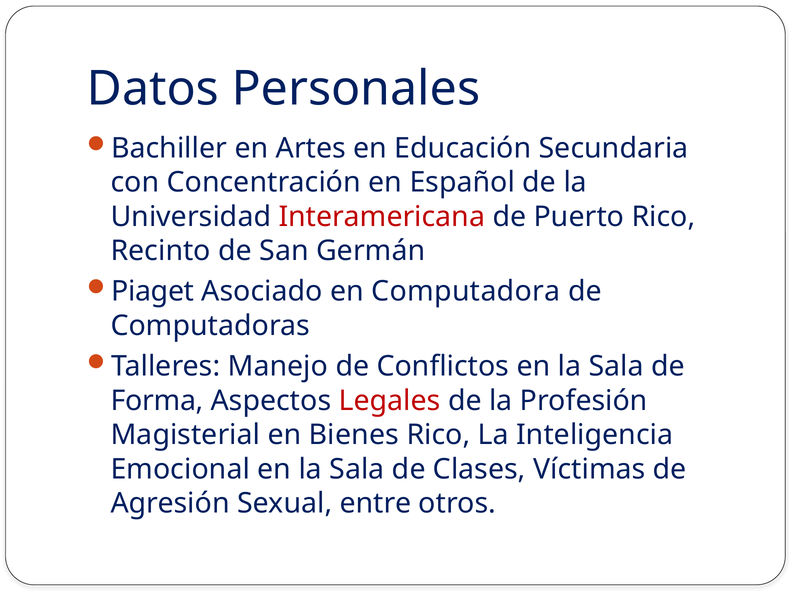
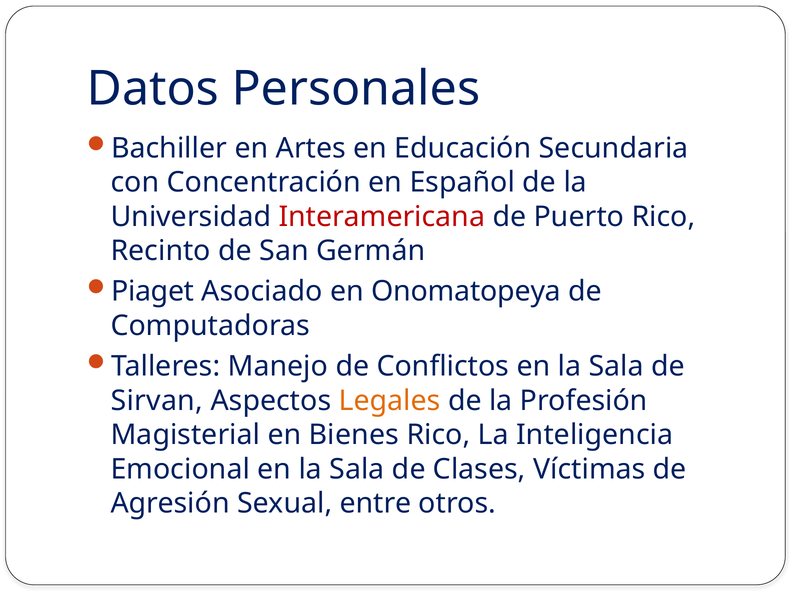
Computadora: Computadora -> Onomatopeya
Forma: Forma -> Sirvan
Legales colour: red -> orange
